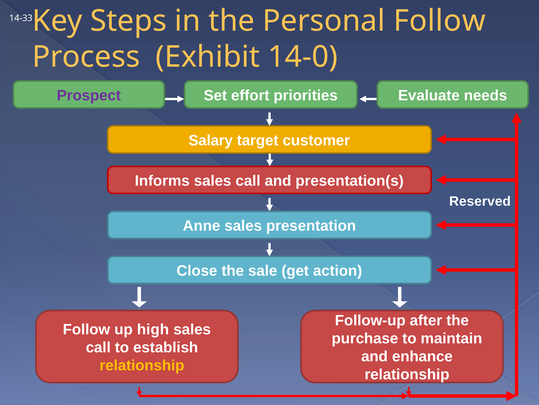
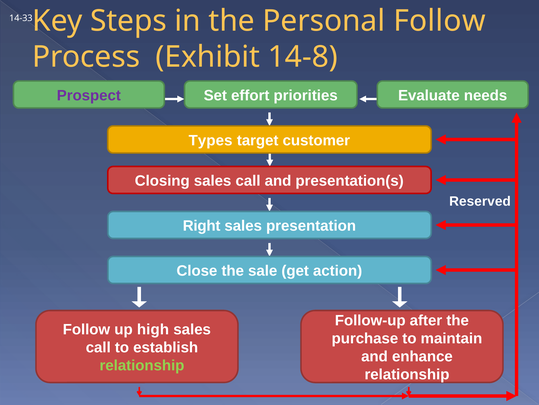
14-0: 14-0 -> 14-8
Salary: Salary -> Types
Informs: Informs -> Closing
Anne: Anne -> Right
relationship at (142, 365) colour: yellow -> light green
